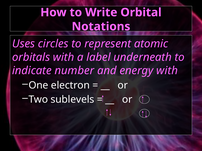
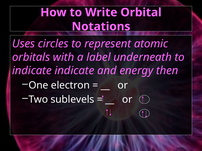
indicate number: number -> indicate
energy with: with -> then
